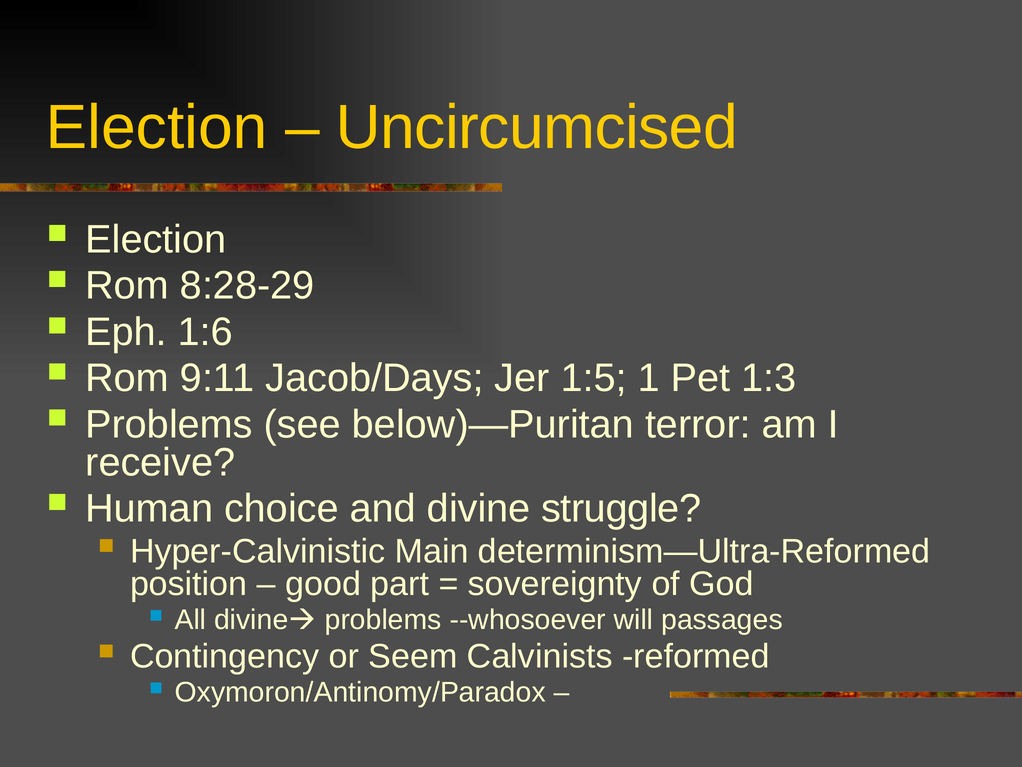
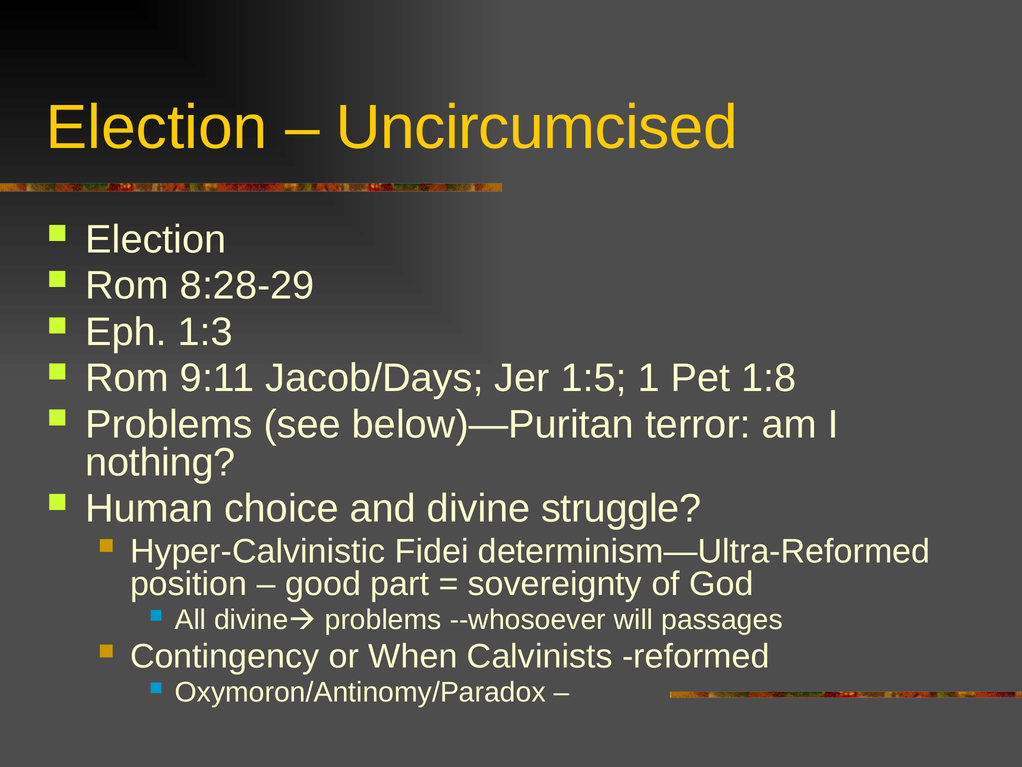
1:6: 1:6 -> 1:3
1:3: 1:3 -> 1:8
receive: receive -> nothing
Main: Main -> Fidei
Seem: Seem -> When
